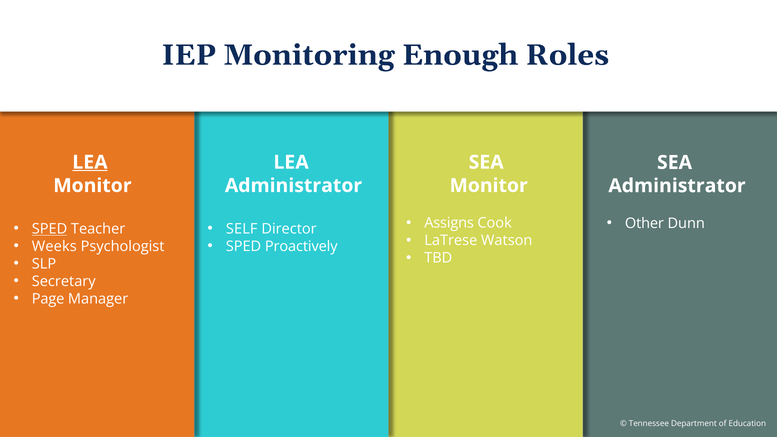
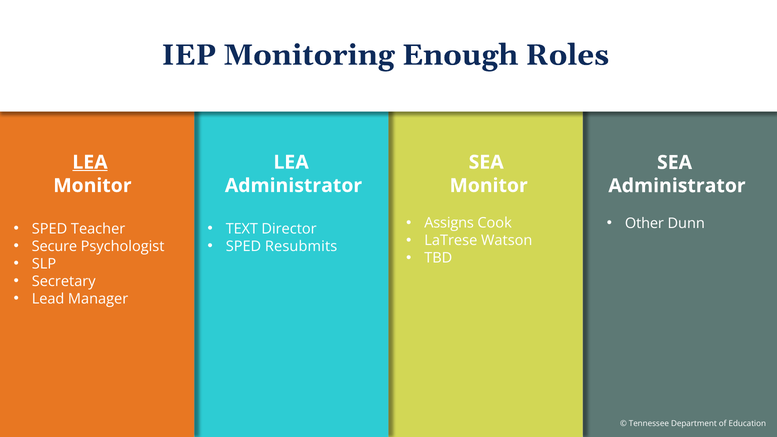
SPED at (50, 229) underline: present -> none
SELF: SELF -> TEXT
Weeks: Weeks -> Secure
Proactively: Proactively -> Resubmits
Page: Page -> Lead
